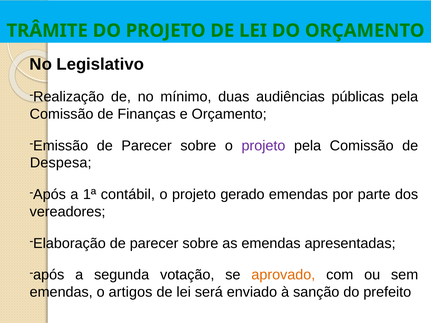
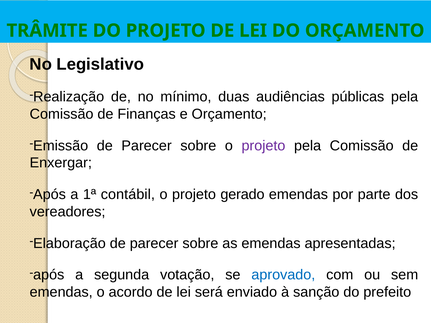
Despesa: Despesa -> Enxergar
aprovado colour: orange -> blue
artigos: artigos -> acordo
